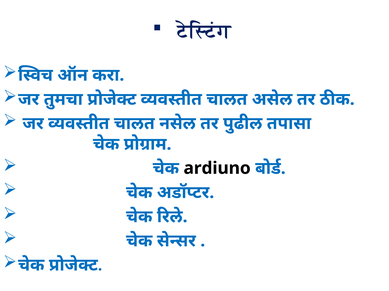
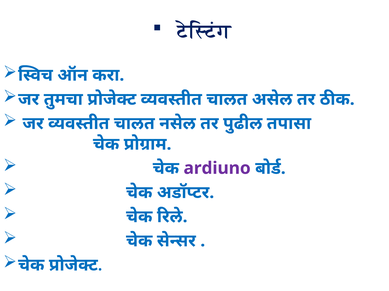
ardiuno colour: black -> purple
